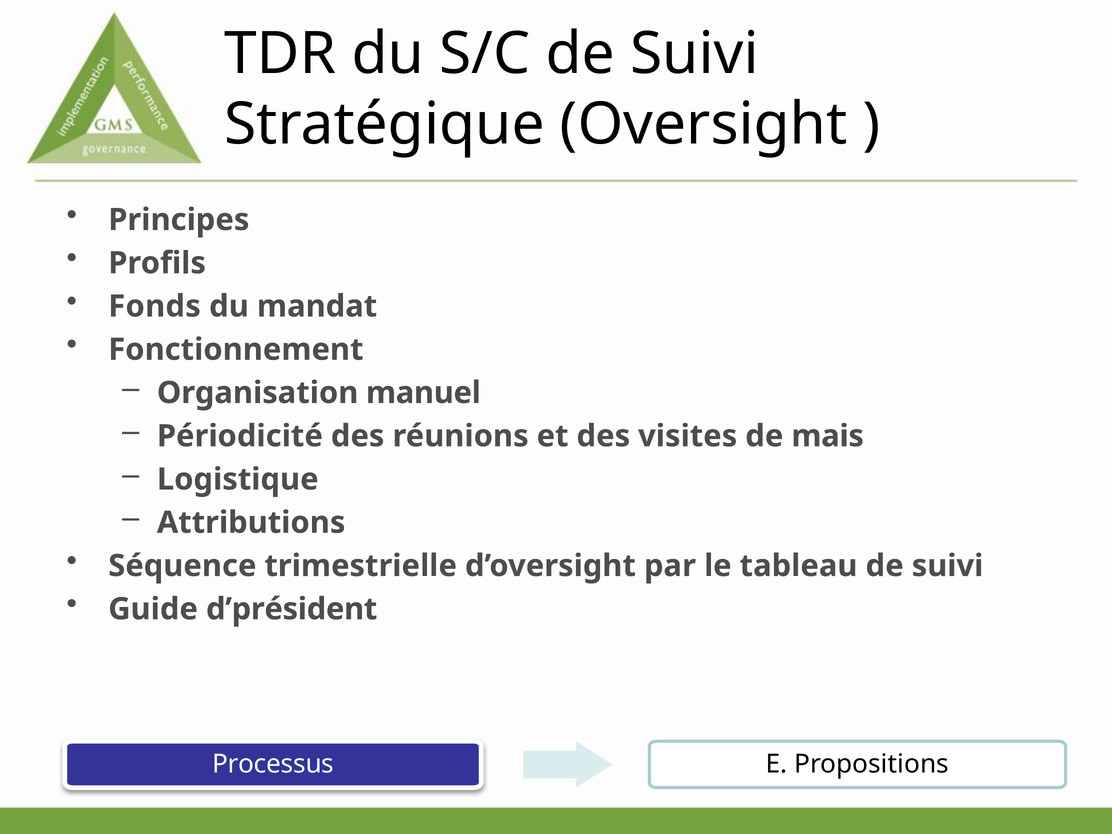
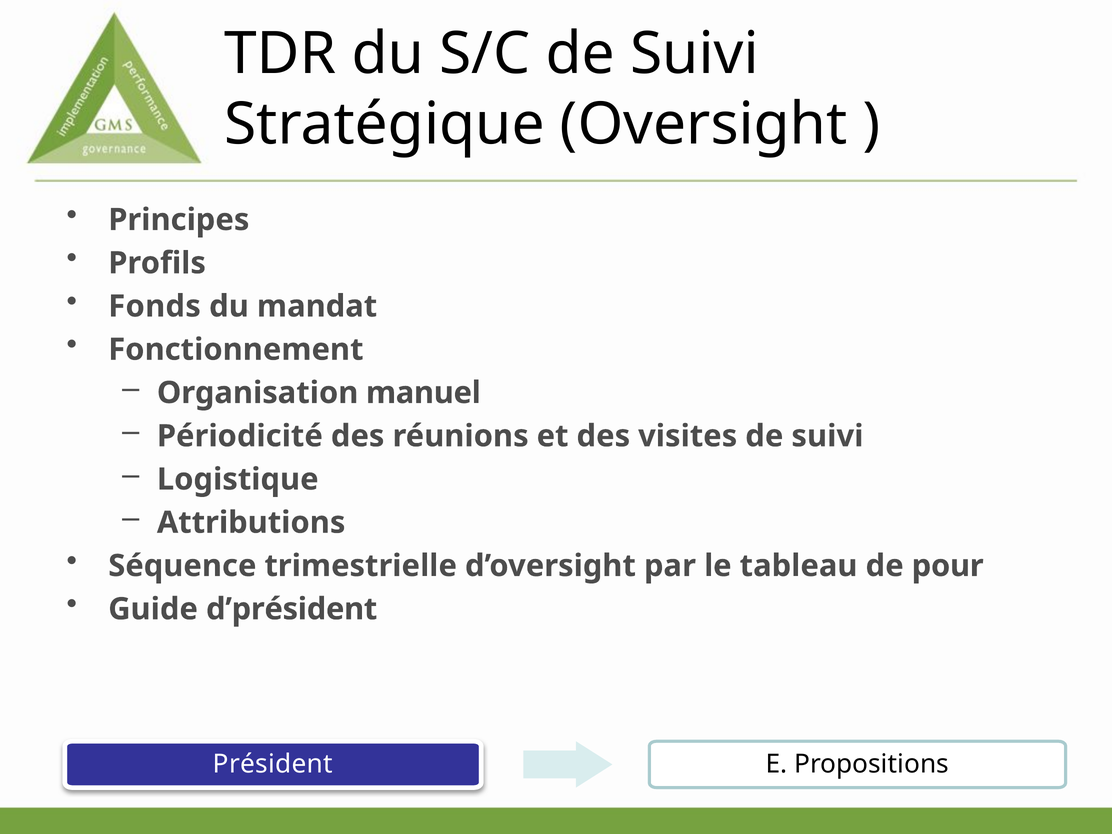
visites de mais: mais -> suivi
tableau de suivi: suivi -> pour
Processus: Processus -> Président
